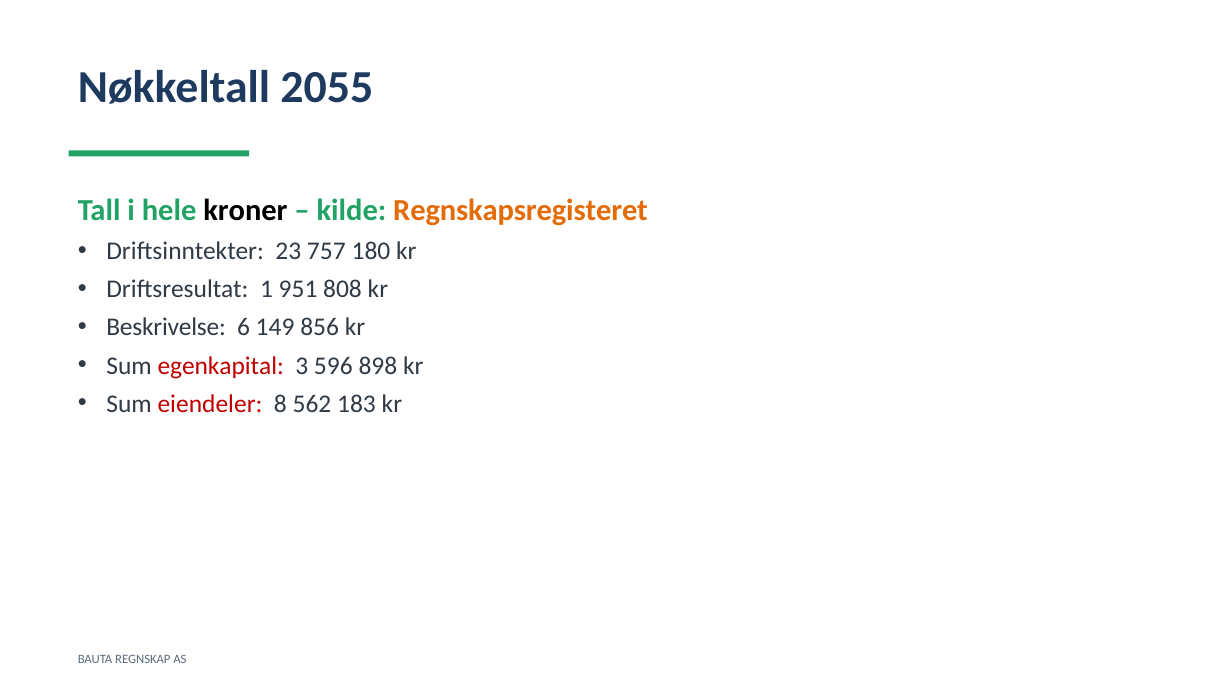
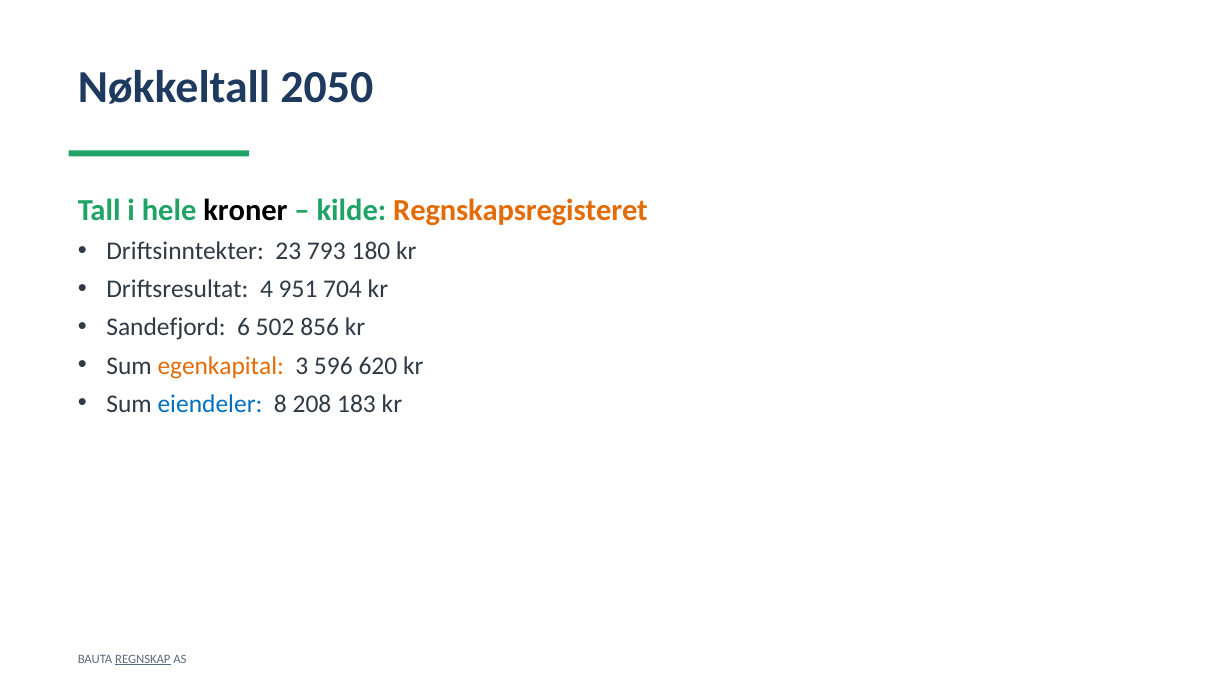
2055: 2055 -> 2050
757: 757 -> 793
1: 1 -> 4
808: 808 -> 704
Beskrivelse: Beskrivelse -> Sandefjord
149: 149 -> 502
egenkapital colour: red -> orange
898: 898 -> 620
eiendeler colour: red -> blue
562: 562 -> 208
REGNSKAP underline: none -> present
